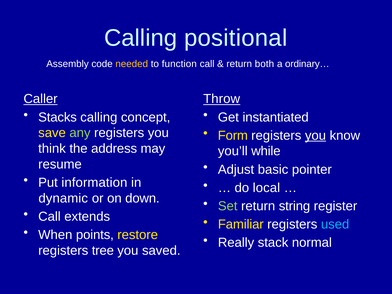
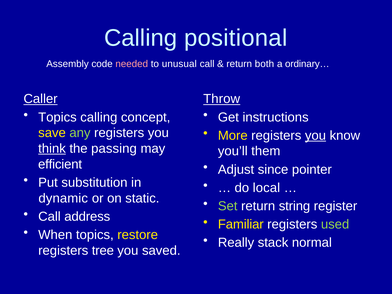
needed colour: yellow -> pink
function: function -> unusual
Stacks at (58, 117): Stacks -> Topics
instantiated: instantiated -> instructions
Form: Form -> More
think underline: none -> present
address: address -> passing
while: while -> them
resume: resume -> efficient
basic: basic -> since
information: information -> substitution
down: down -> static
extends: extends -> address
used colour: light blue -> light green
When points: points -> topics
